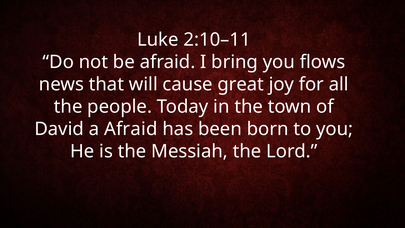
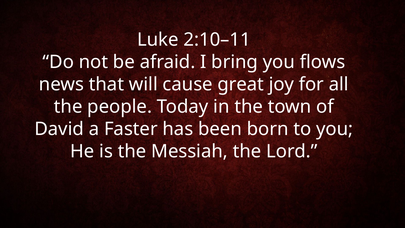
a Afraid: Afraid -> Faster
